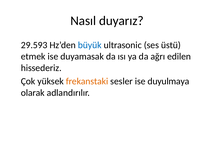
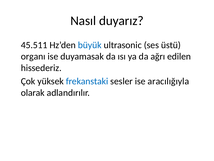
29.593: 29.593 -> 45.511
etmek: etmek -> organı
frekanstaki colour: orange -> blue
duyulmaya: duyulmaya -> aracılığıyla
